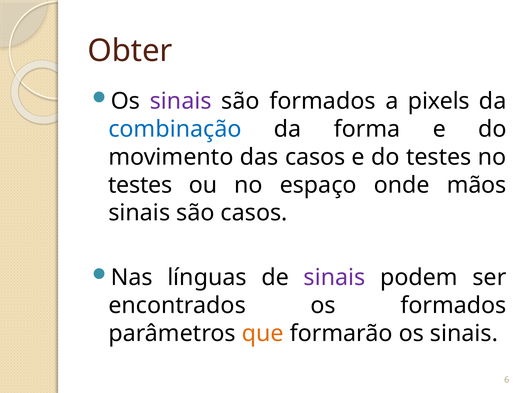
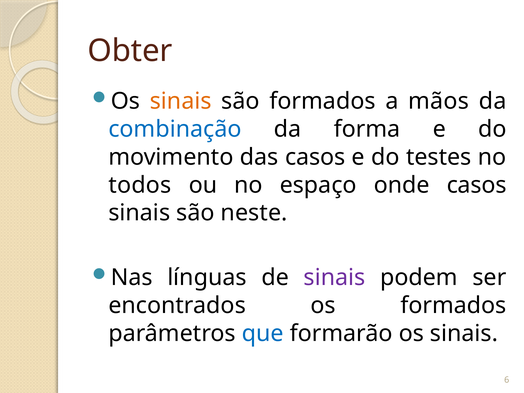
sinais at (181, 101) colour: purple -> orange
pixels: pixels -> mãos
testes at (140, 185): testes -> todos
onde mãos: mãos -> casos
são casos: casos -> neste
que colour: orange -> blue
